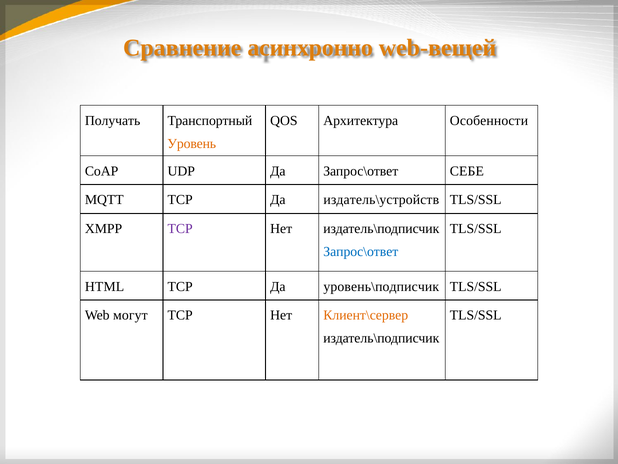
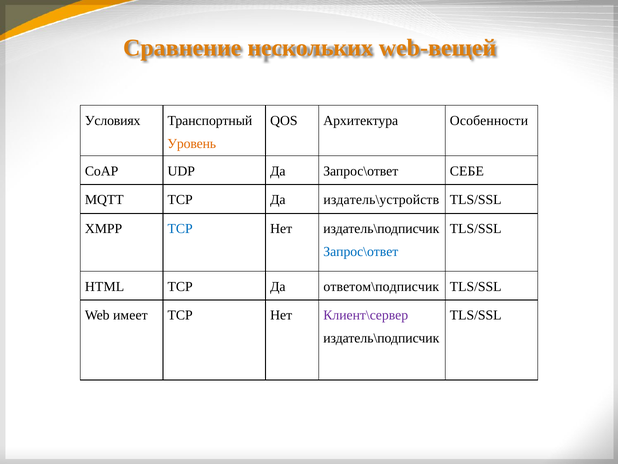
асинхронно: асинхронно -> нескольких
Получать: Получать -> Условиях
TCP at (180, 229) colour: purple -> blue
уровень\подписчик: уровень\подписчик -> ответом\подписчик
могут: могут -> имеет
Клиент\сервер colour: orange -> purple
